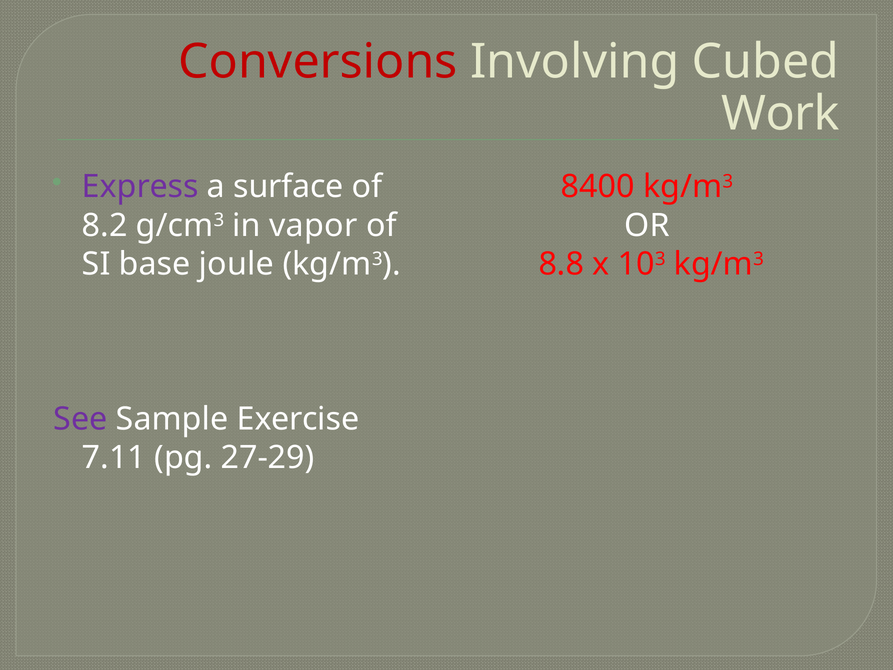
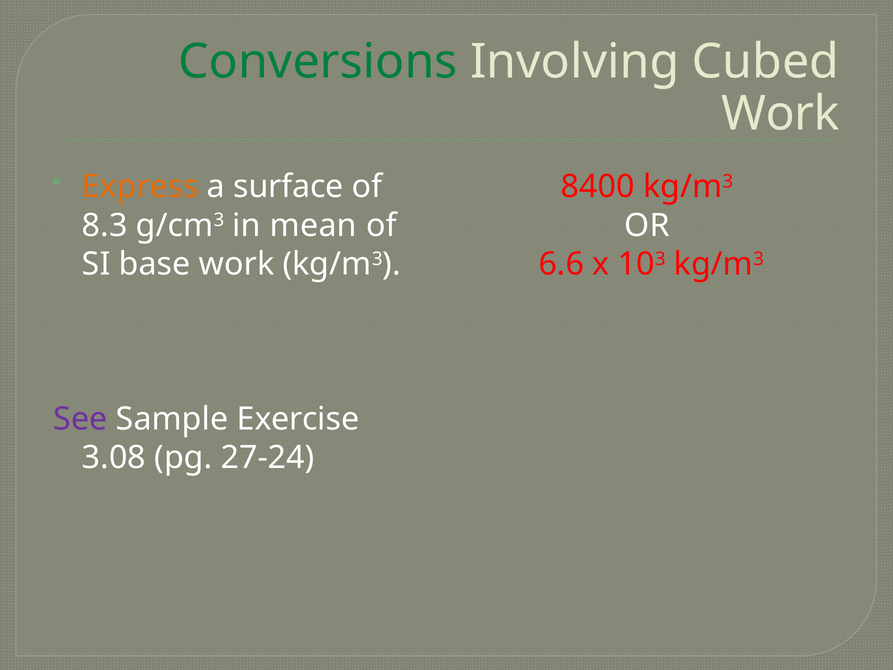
Conversions colour: red -> green
Express colour: purple -> orange
8.2: 8.2 -> 8.3
vapor: vapor -> mean
base joule: joule -> work
8.8: 8.8 -> 6.6
7.11: 7.11 -> 3.08
27-29: 27-29 -> 27-24
